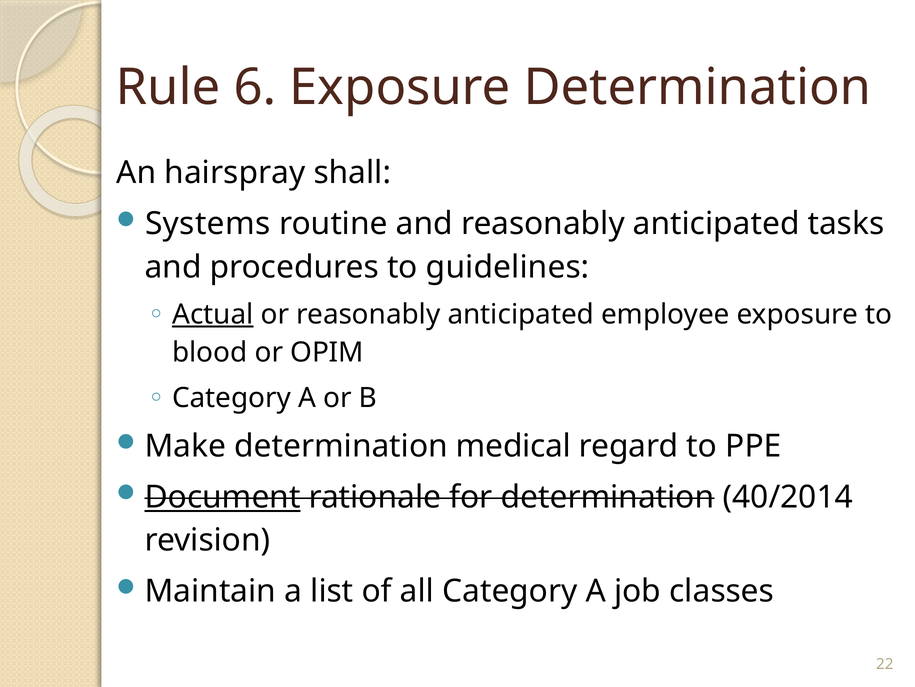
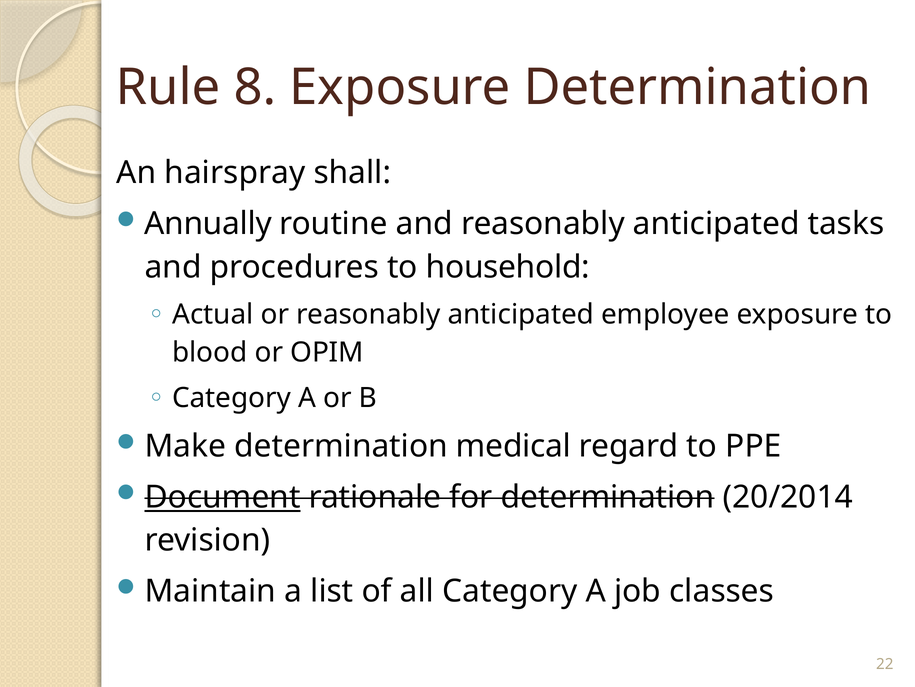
6: 6 -> 8
Systems: Systems -> Annually
guidelines: guidelines -> household
Actual underline: present -> none
40/2014: 40/2014 -> 20/2014
